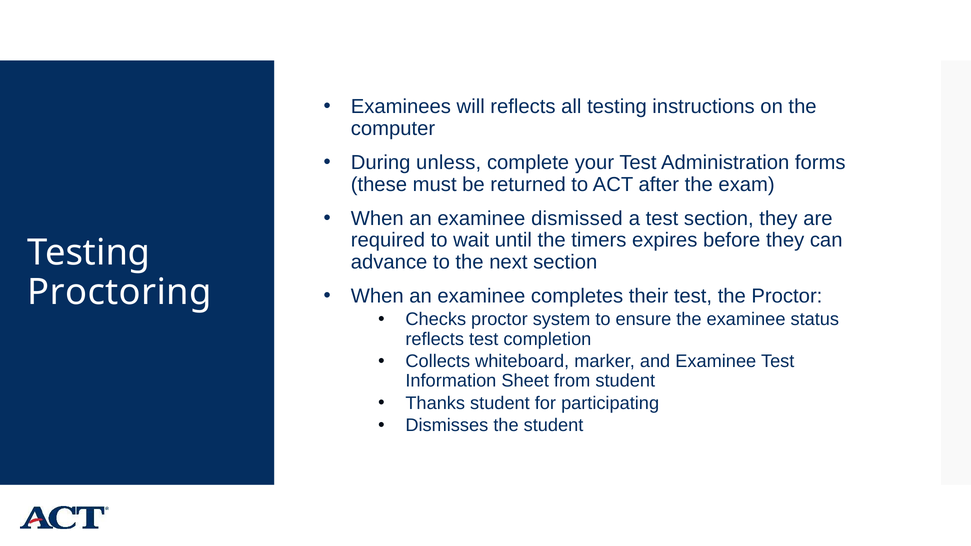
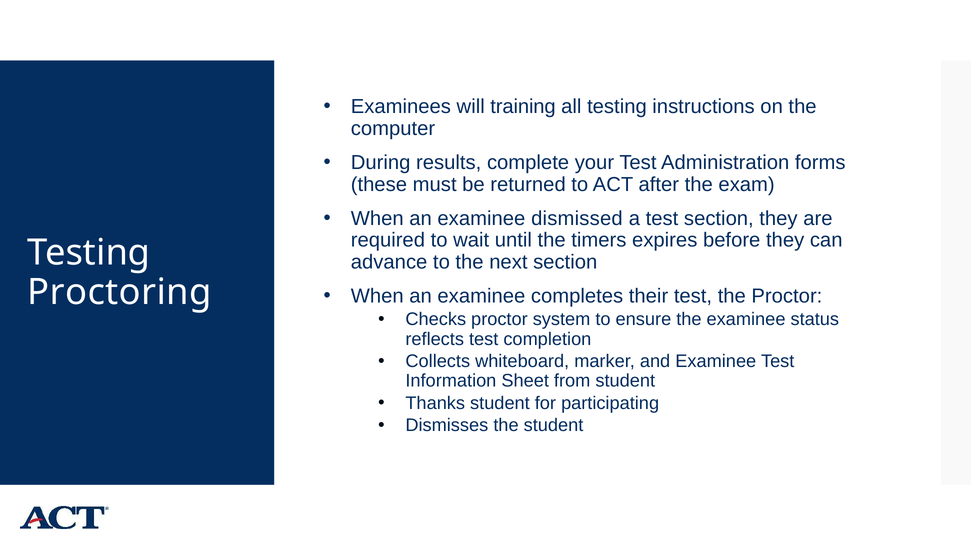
will reflects: reflects -> training
unless: unless -> results
